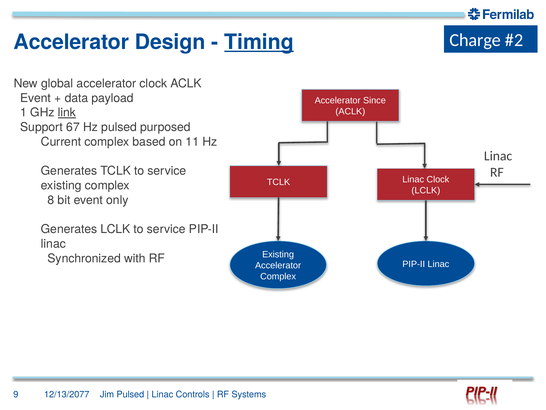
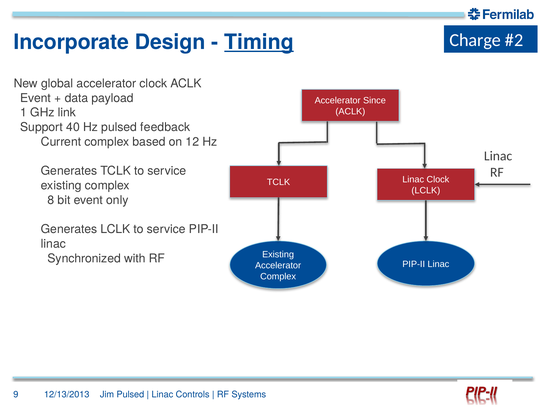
Accelerator at (71, 42): Accelerator -> Incorporate
link underline: present -> none
67: 67 -> 40
purposed: purposed -> feedback
11: 11 -> 12
12/13/2077: 12/13/2077 -> 12/13/2013
